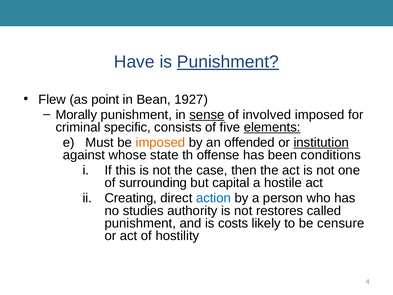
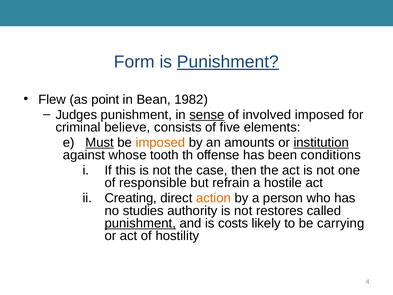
Have: Have -> Form
1927: 1927 -> 1982
Morally: Morally -> Judges
specific: specific -> believe
elements underline: present -> none
Must underline: none -> present
offended: offended -> amounts
state: state -> tooth
surrounding: surrounding -> responsible
capital: capital -> refrain
action colour: blue -> orange
punishment at (140, 223) underline: none -> present
censure: censure -> carrying
